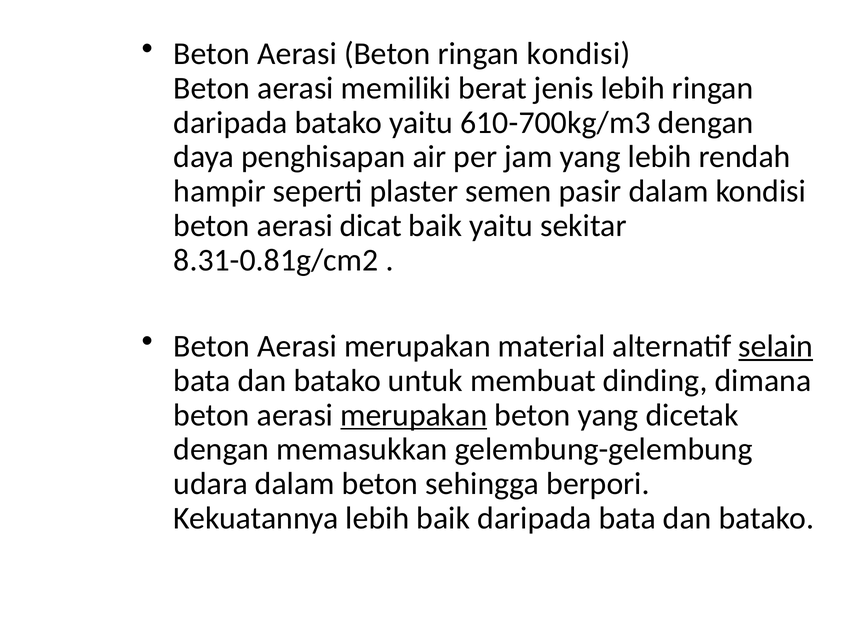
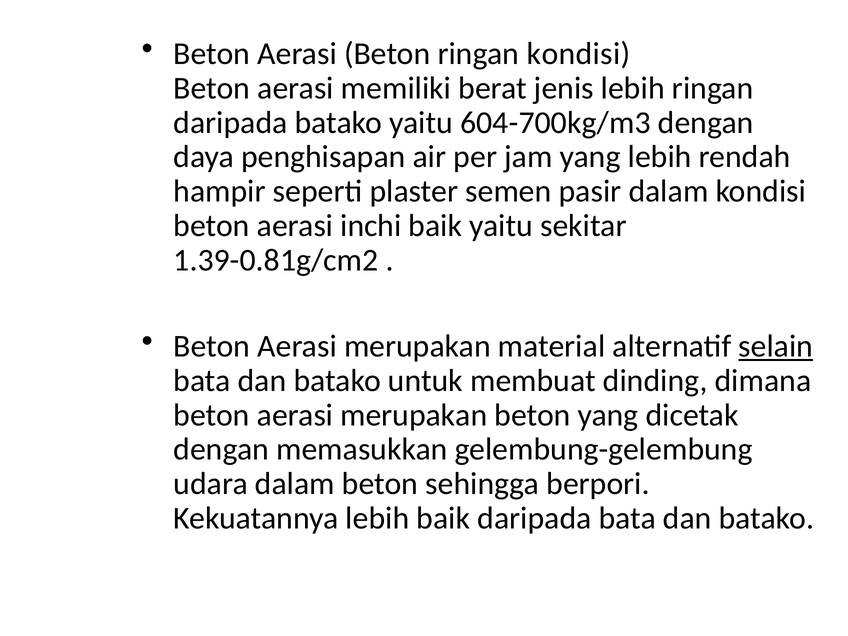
610-700kg/m3: 610-700kg/m3 -> 604-700kg/m3
dicat: dicat -> inchi
8.31-0.81g/cm2: 8.31-0.81g/cm2 -> 1.39-0.81g/cm2
merupakan at (414, 415) underline: present -> none
